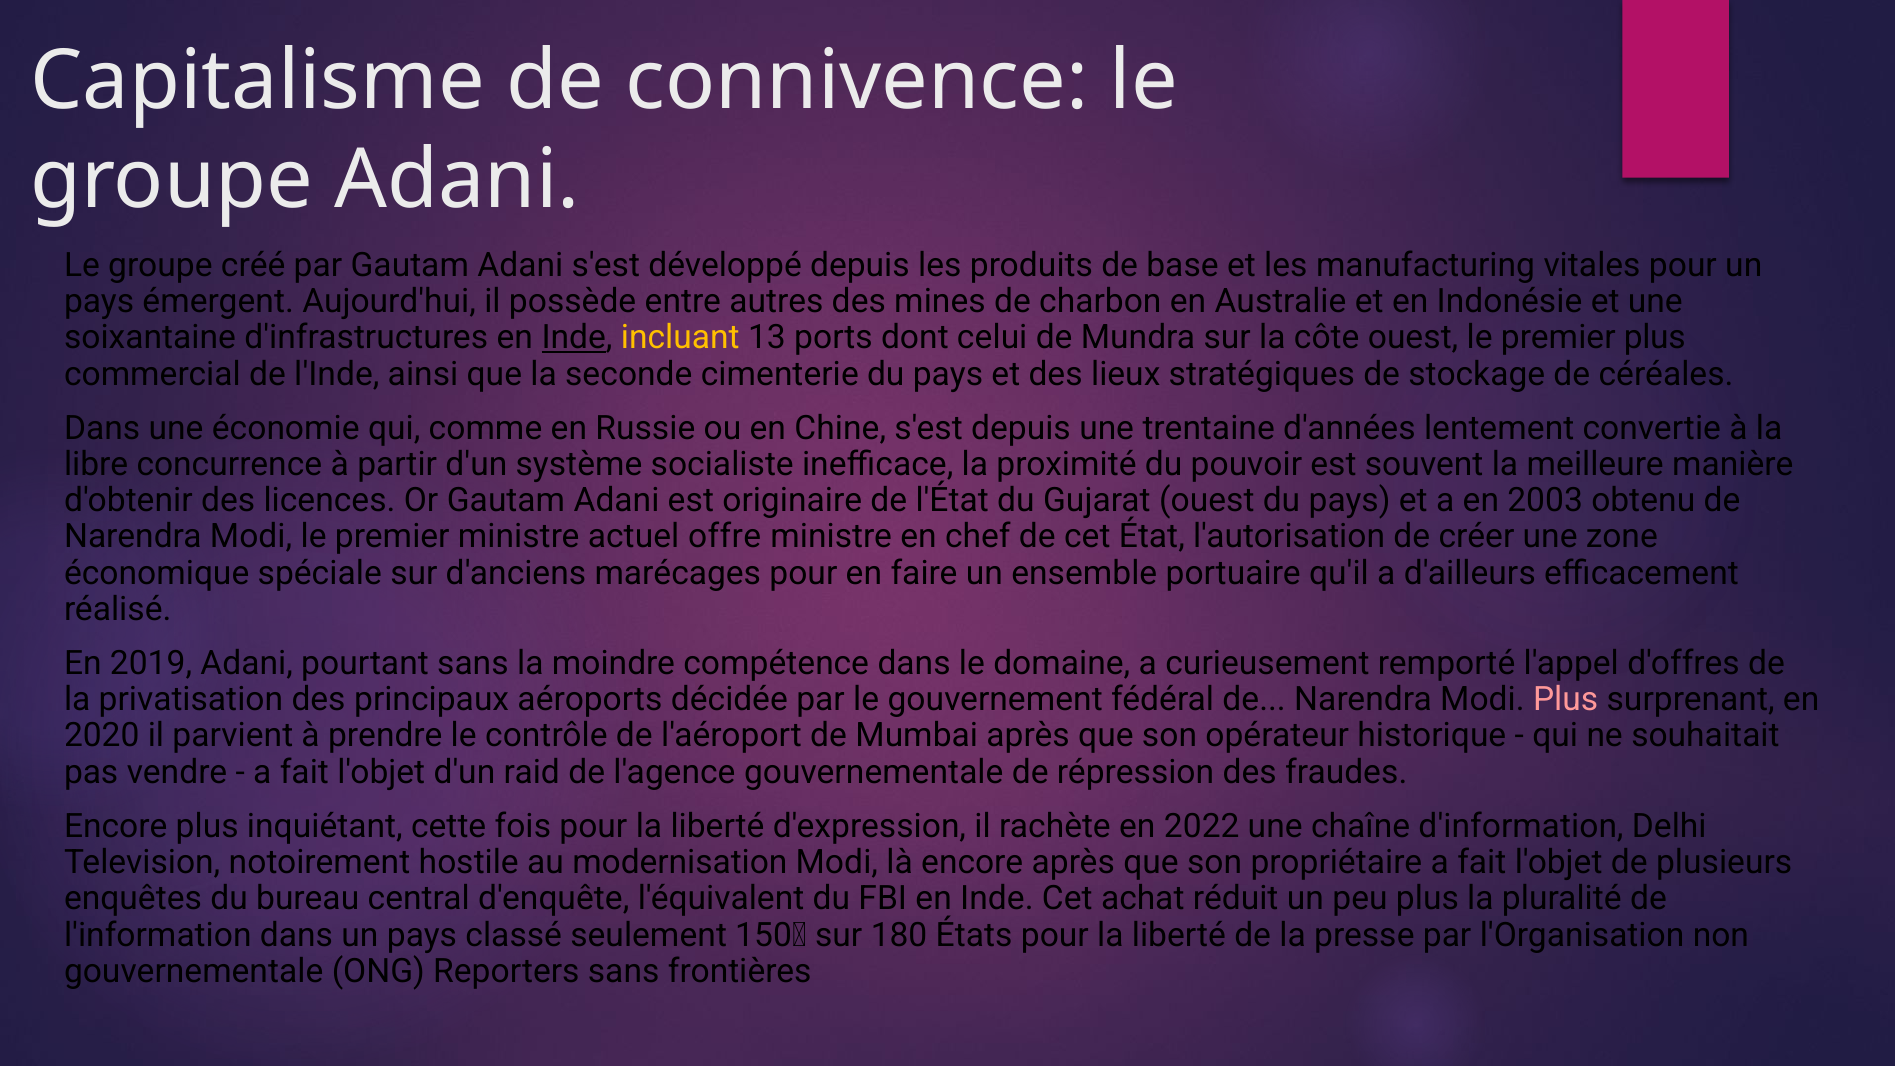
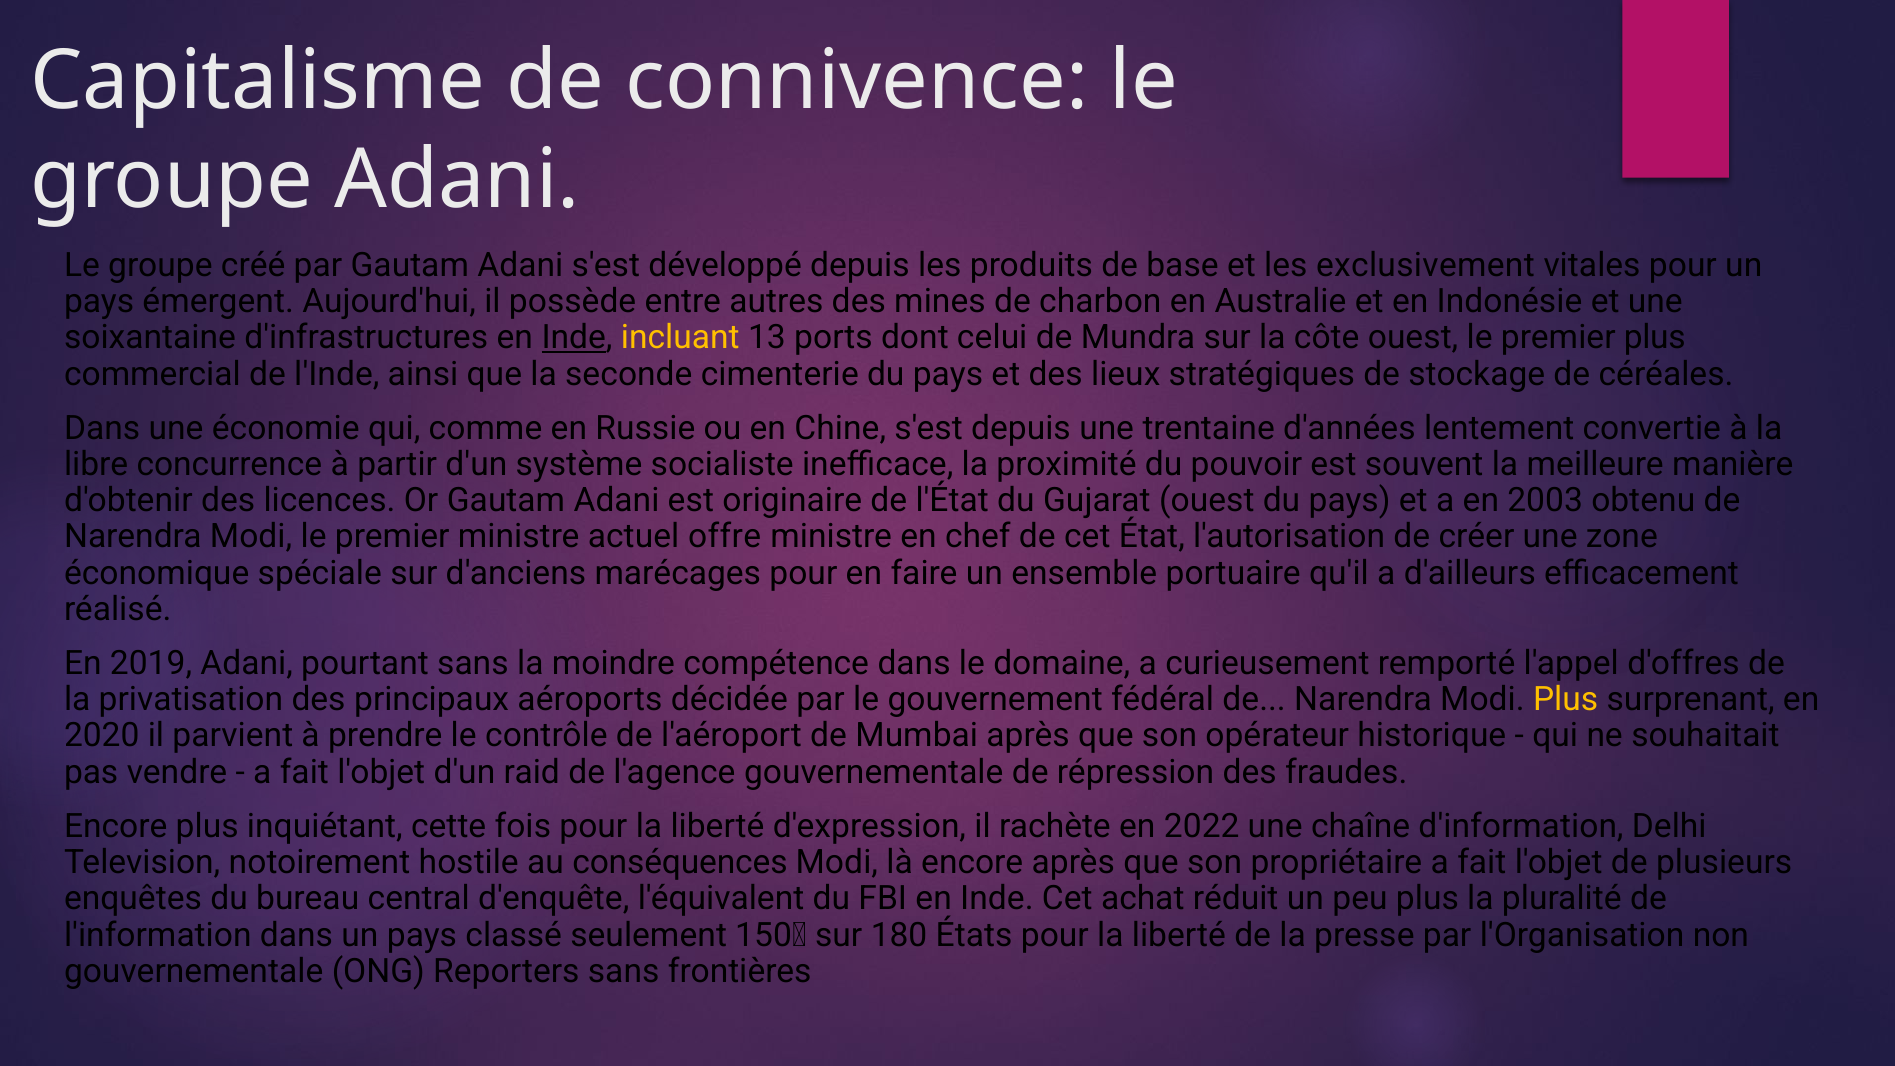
manufacturing: manufacturing -> exclusivement
Plus at (1566, 700) colour: pink -> yellow
modernisation: modernisation -> conséquences
